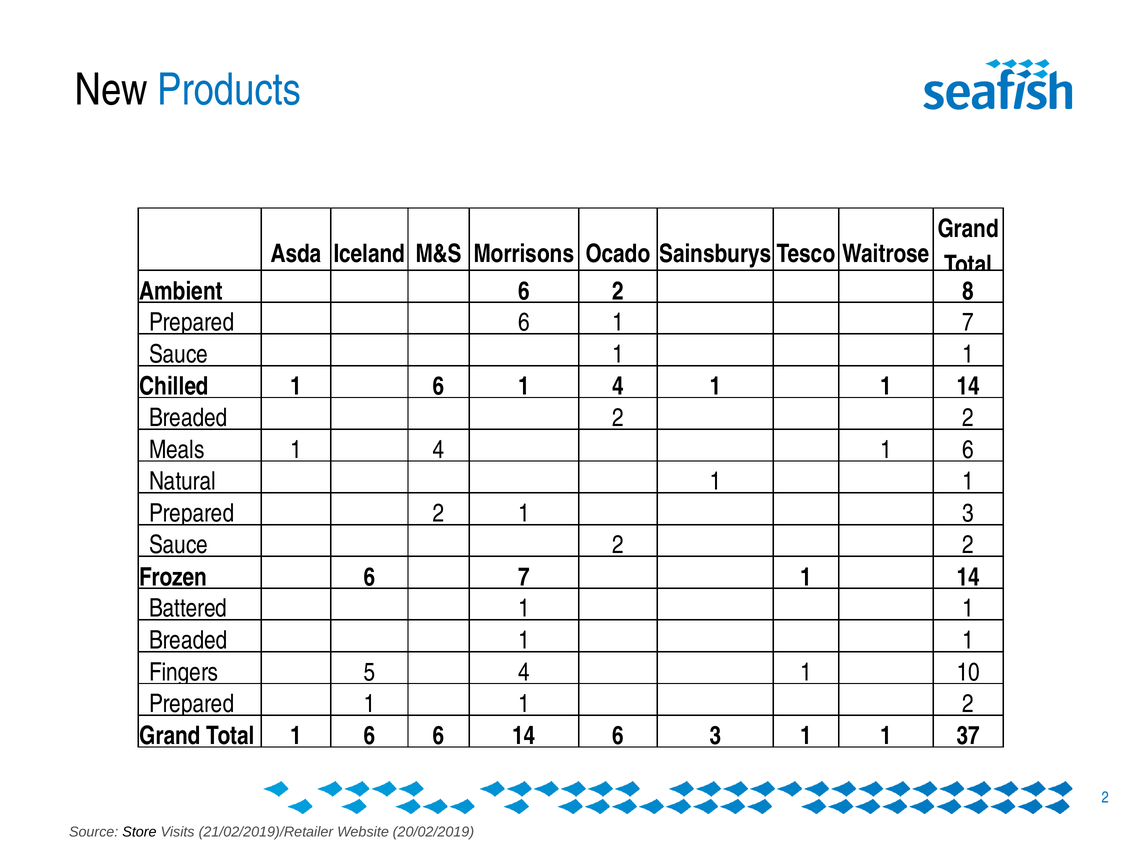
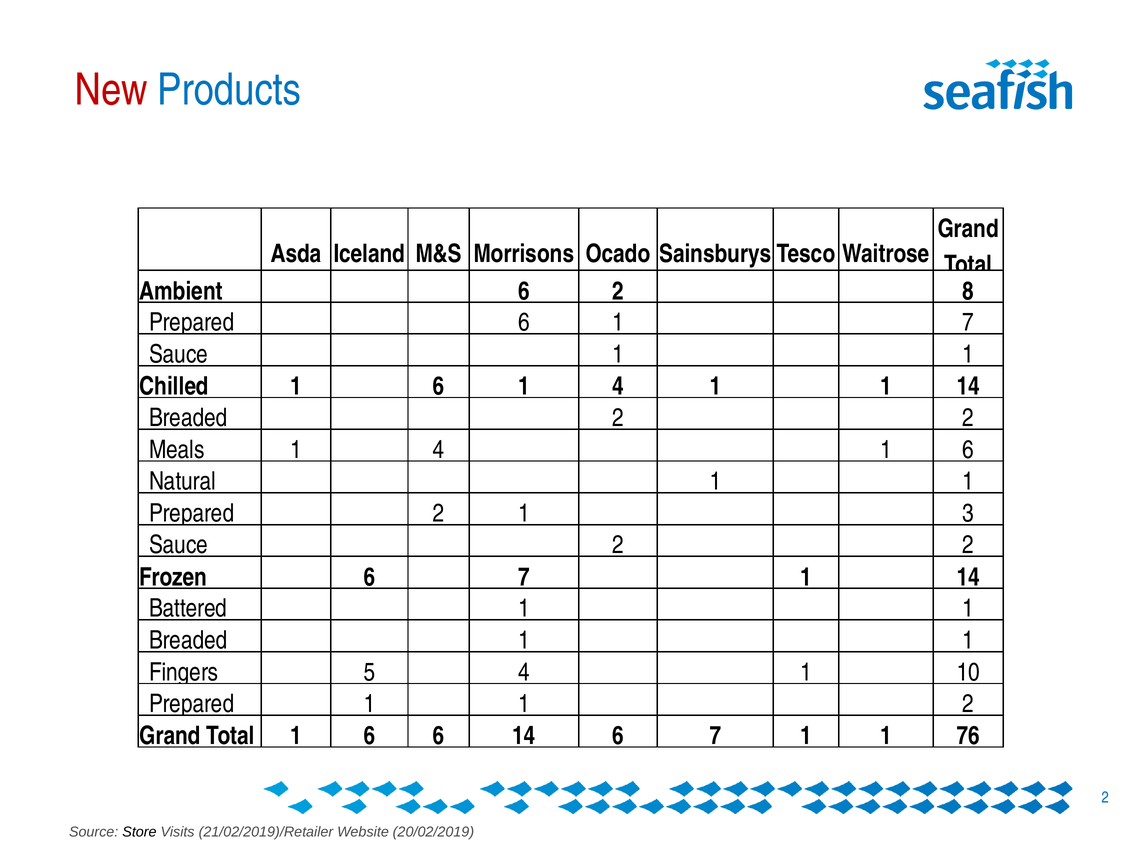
New colour: black -> red
14 6 3: 3 -> 7
37: 37 -> 76
